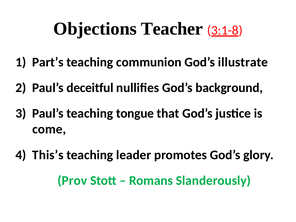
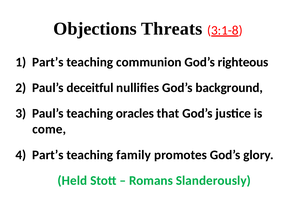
Teacher: Teacher -> Threats
illustrate: illustrate -> righteous
tongue: tongue -> oracles
This’s at (48, 155): This’s -> Part’s
leader: leader -> family
Prov: Prov -> Held
